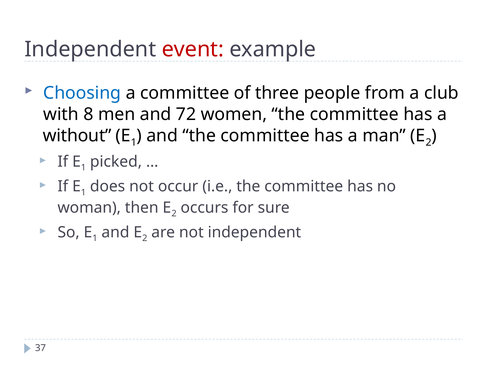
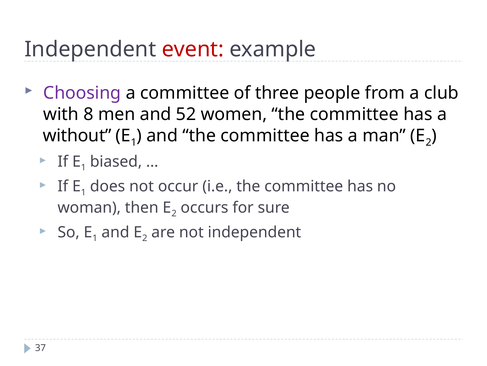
Choosing colour: blue -> purple
72: 72 -> 52
picked: picked -> biased
